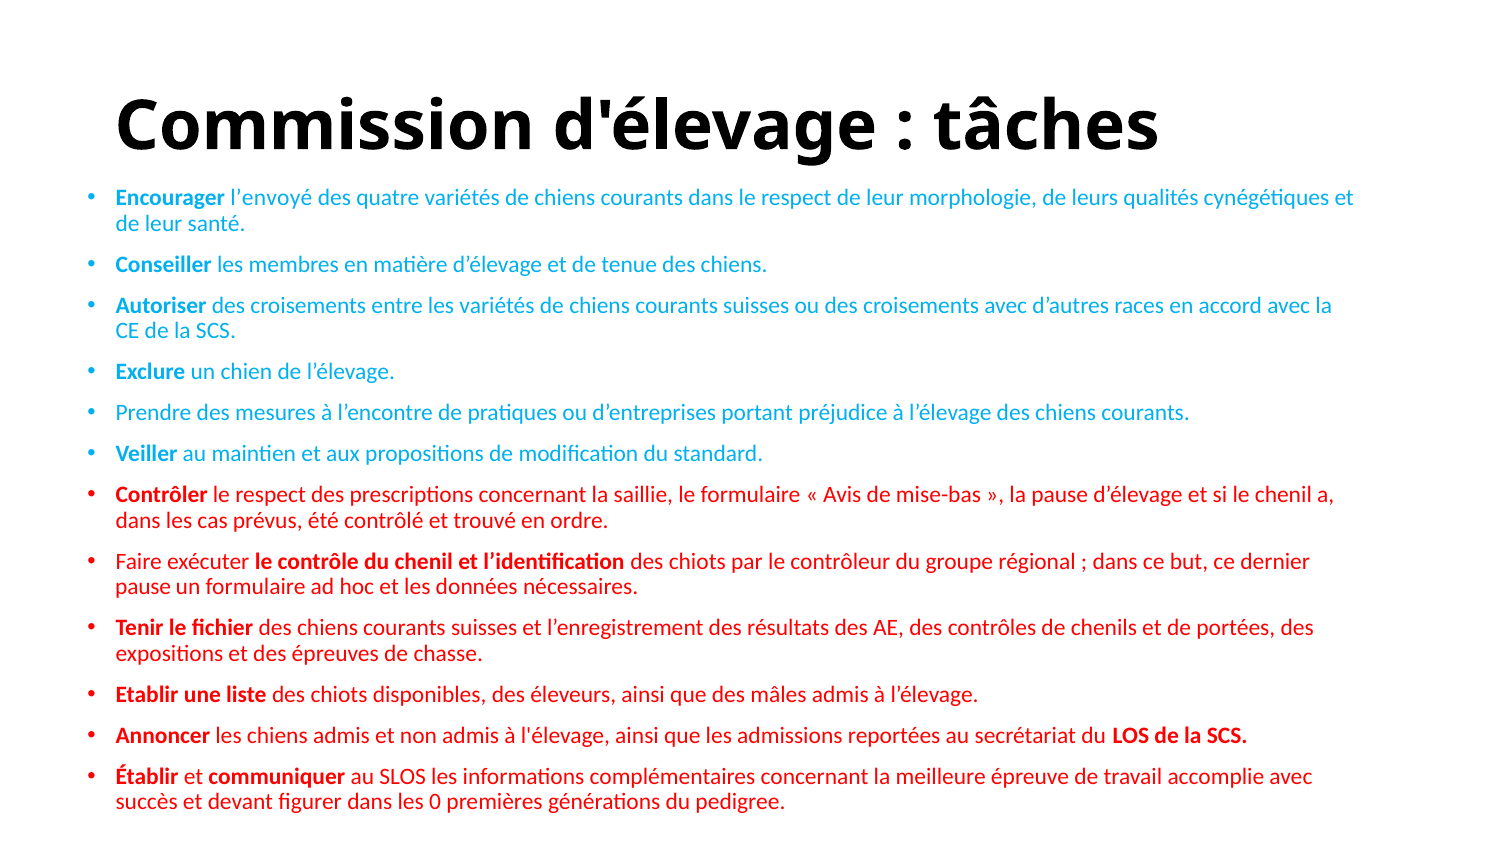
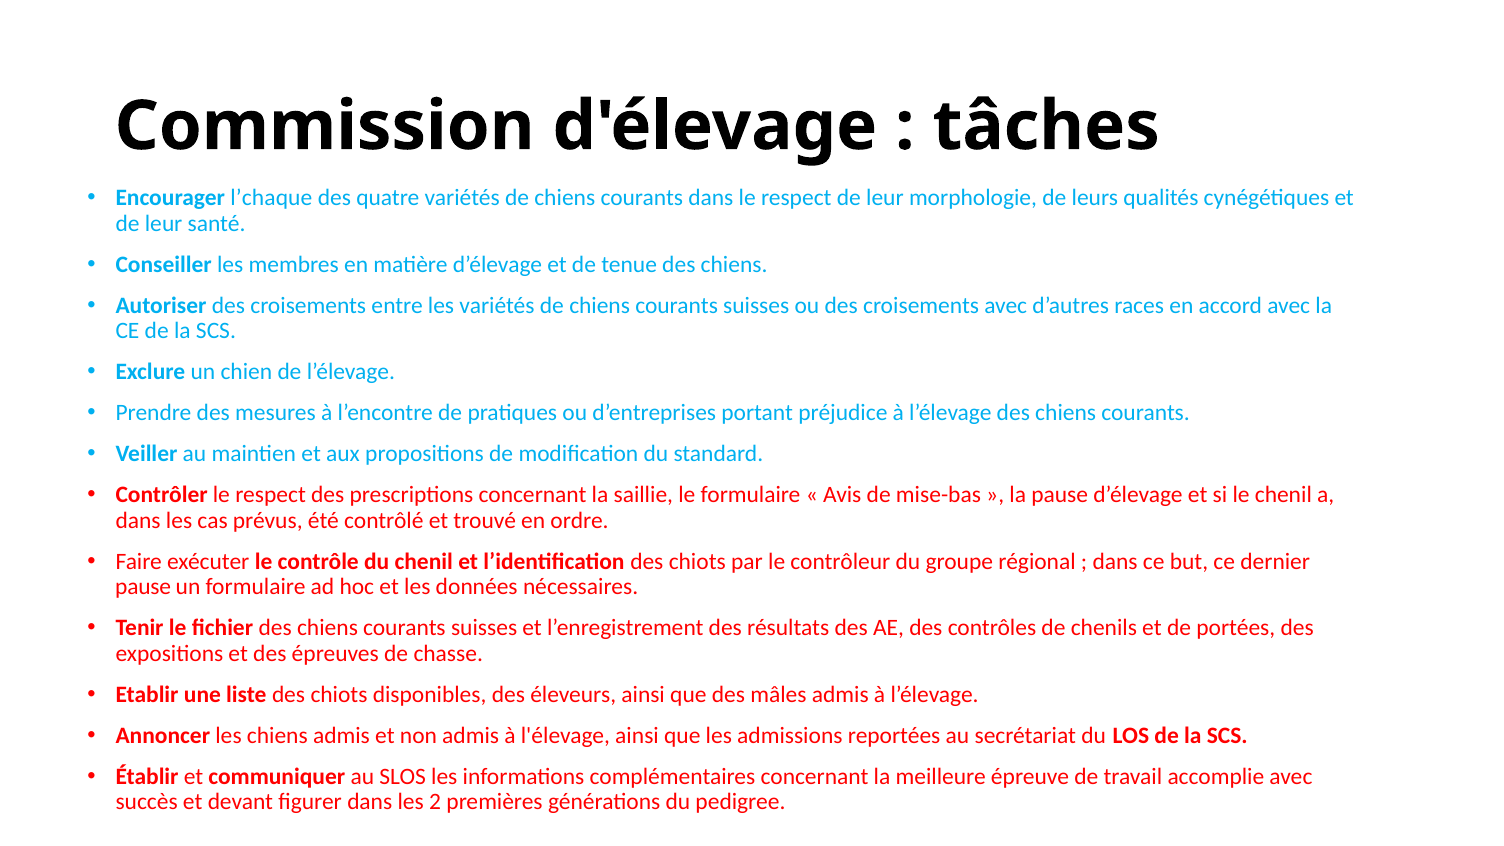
l’envoyé: l’envoyé -> l’chaque
0: 0 -> 2
